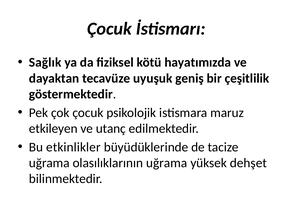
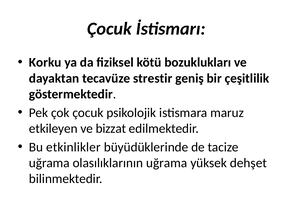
Sağlık: Sağlık -> Korku
hayatımızda: hayatımızda -> bozuklukları
uyuşuk: uyuşuk -> strestir
utanç: utanç -> bizzat
